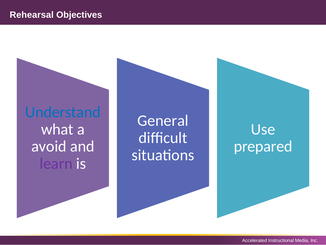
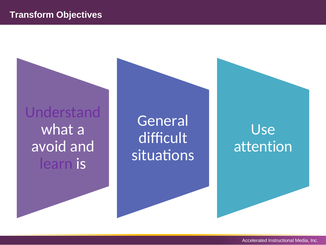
Rehearsal: Rehearsal -> Transform
Understand colour: blue -> purple
prepared: prepared -> attention
